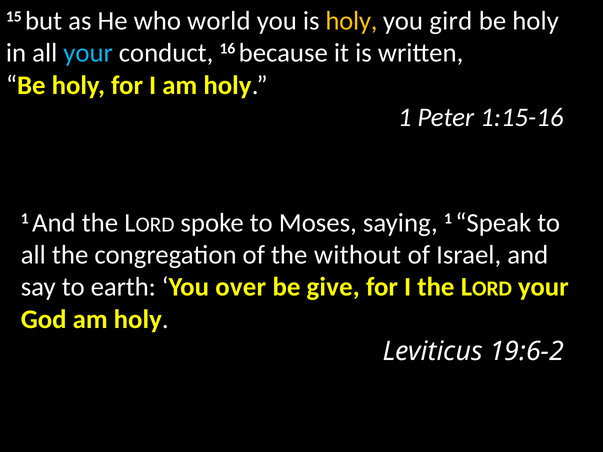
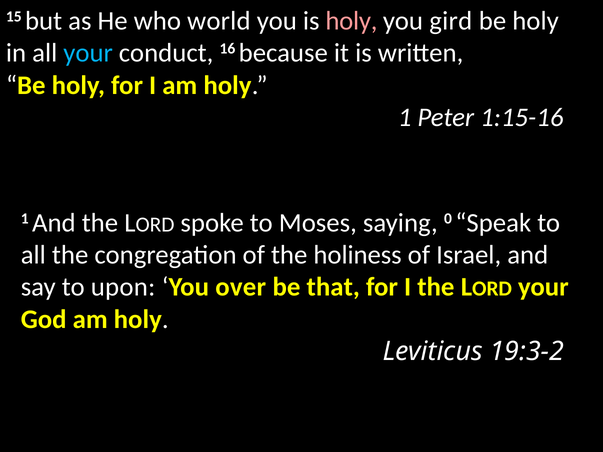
holy at (351, 21) colour: yellow -> pink
saying 1: 1 -> 0
without: without -> holiness
earth: earth -> upon
give: give -> that
19:6-2: 19:6-2 -> 19:3-2
